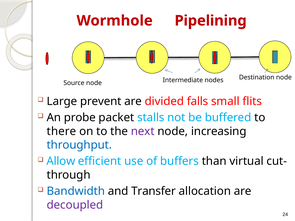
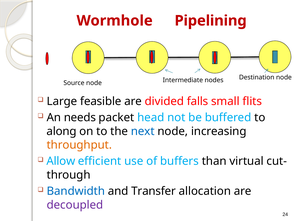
prevent: prevent -> feasible
probe: probe -> needs
stalls: stalls -> head
there: there -> along
next colour: purple -> blue
throughput colour: blue -> orange
